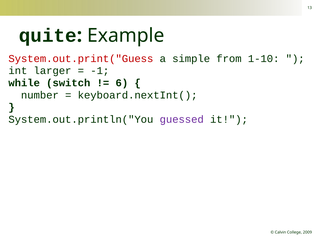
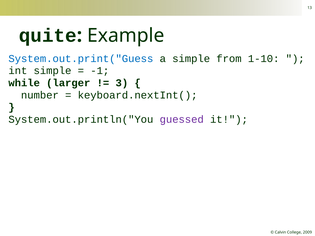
System.out.print("Guess colour: red -> blue
int larger: larger -> simple
switch: switch -> larger
6: 6 -> 3
